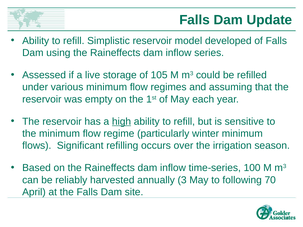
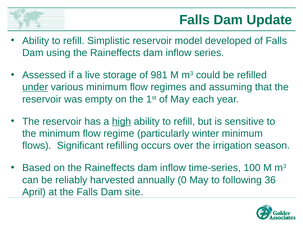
105: 105 -> 981
under underline: none -> present
3: 3 -> 0
70: 70 -> 36
